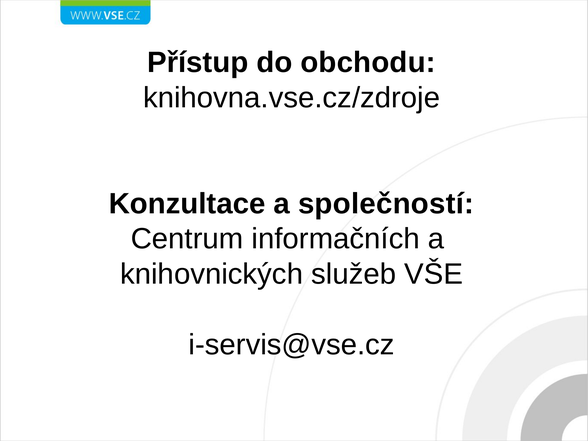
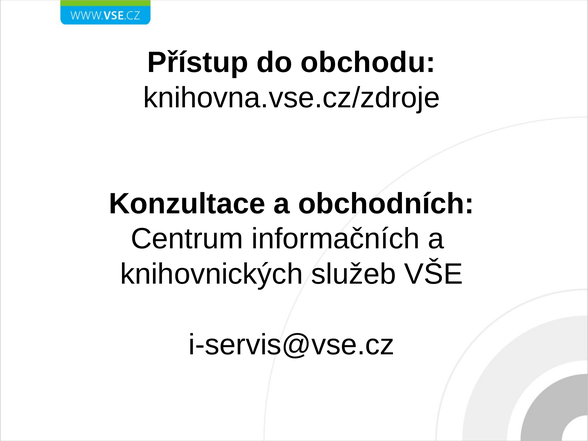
společností: společností -> obchodních
